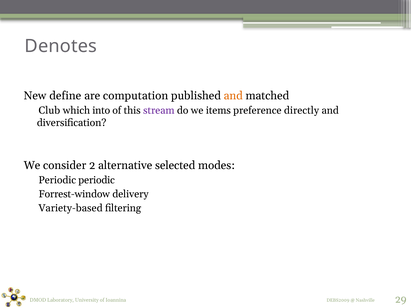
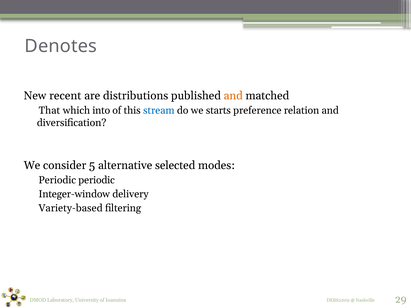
define: define -> recent
computation: computation -> distributions
Club: Club -> That
stream colour: purple -> blue
items: items -> starts
directly: directly -> relation
2: 2 -> 5
Forrest-window: Forrest-window -> Integer-window
